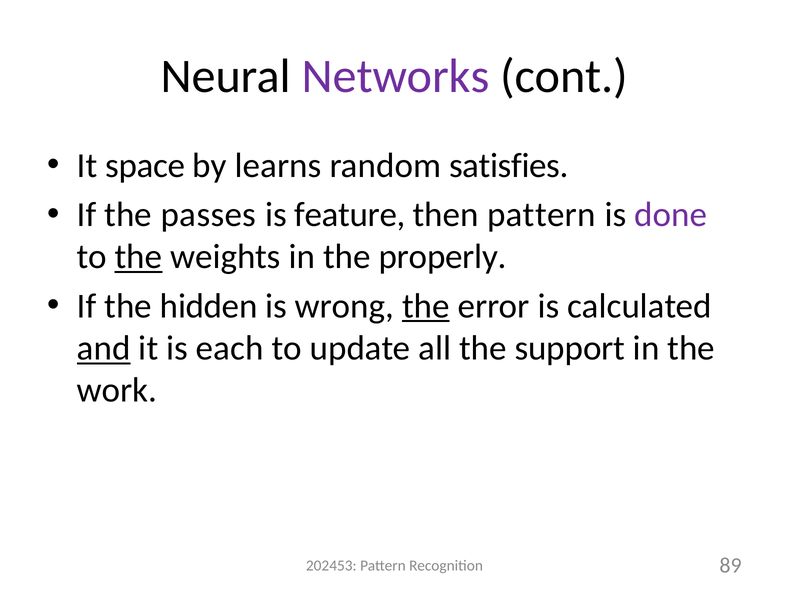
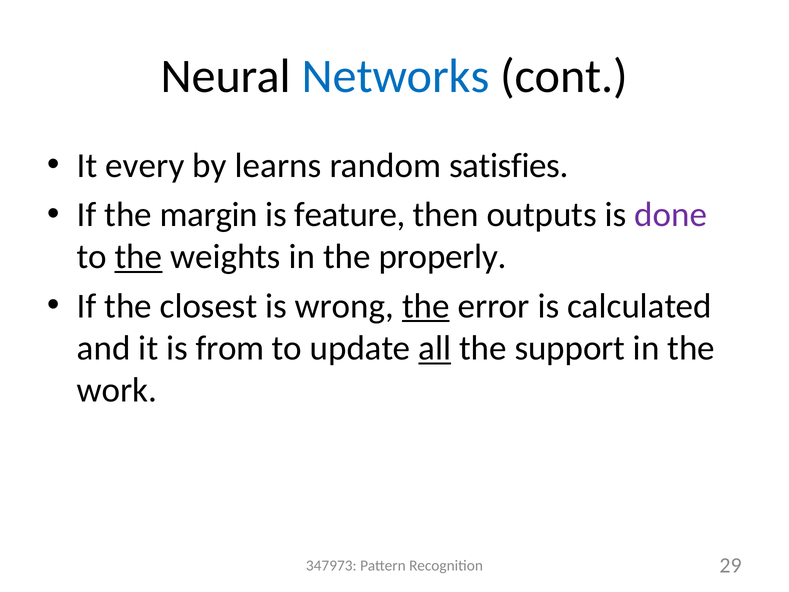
Networks colour: purple -> blue
space: space -> every
passes: passes -> margin
then pattern: pattern -> outputs
hidden: hidden -> closest
and underline: present -> none
each: each -> from
all underline: none -> present
202453: 202453 -> 347973
89: 89 -> 29
